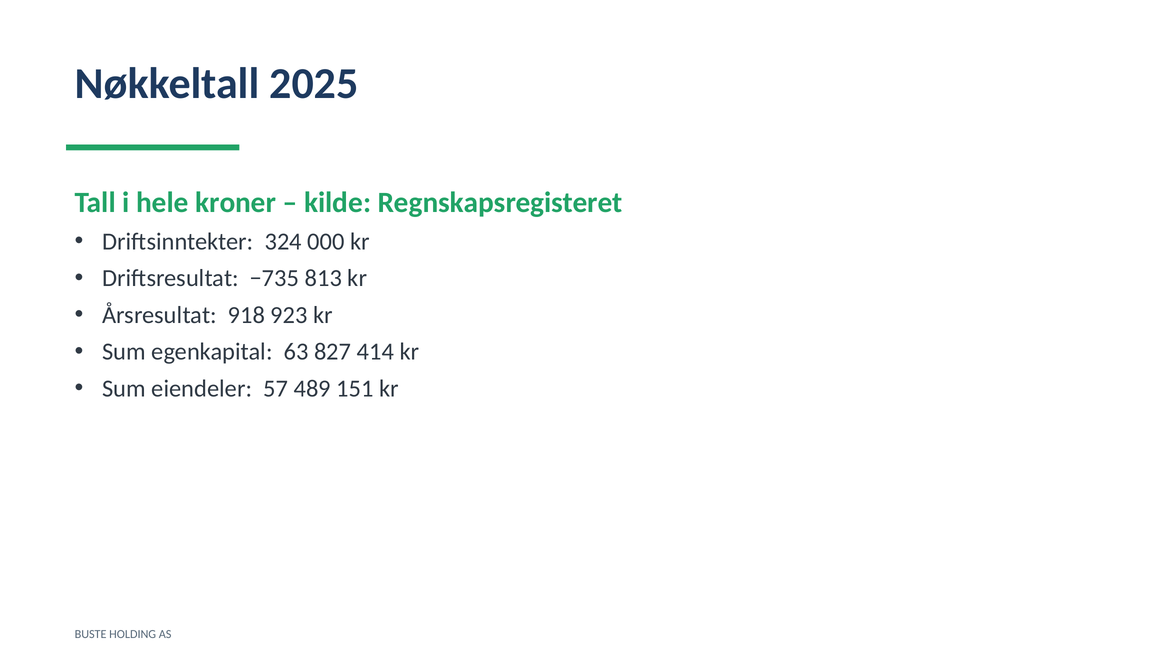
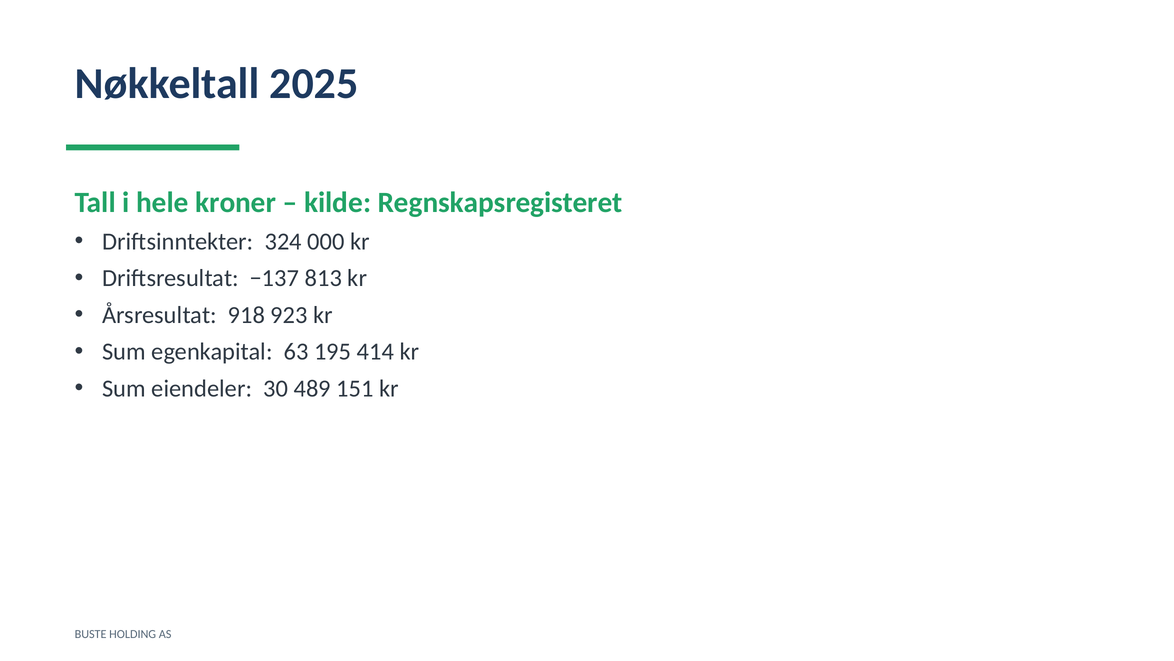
−735: −735 -> −137
827: 827 -> 195
57: 57 -> 30
